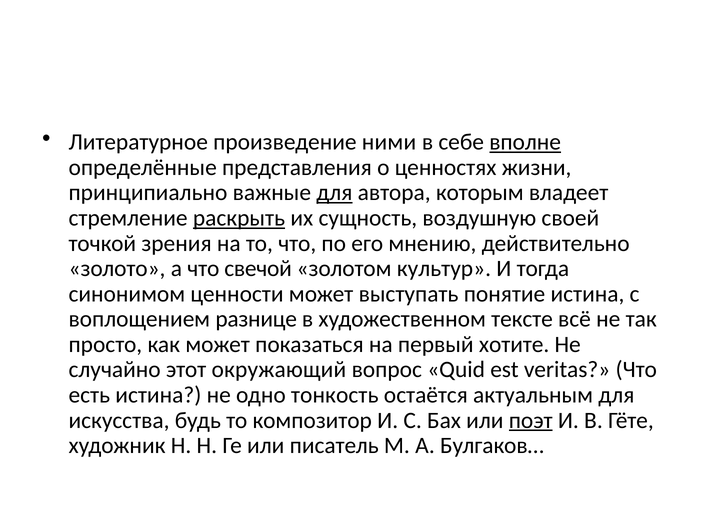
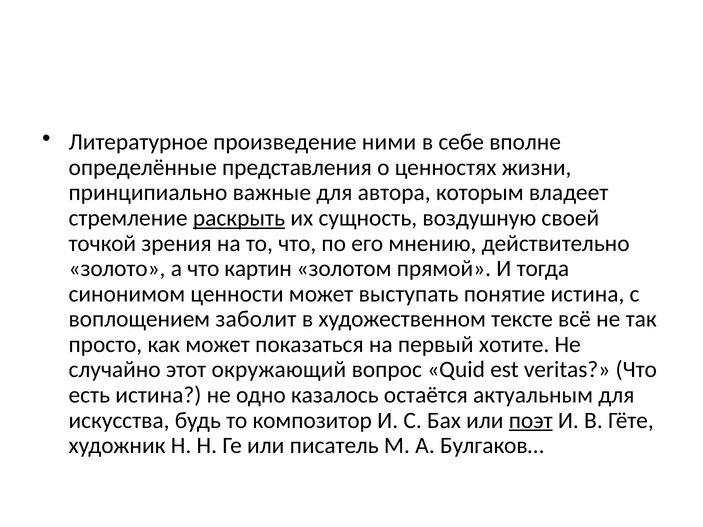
вполне underline: present -> none
для at (334, 193) underline: present -> none
свечой: свечой -> картин
культур: культур -> прямой
разнице: разнице -> заболит
тонкость: тонкость -> казалось
